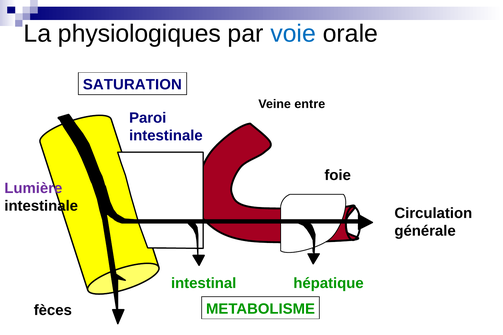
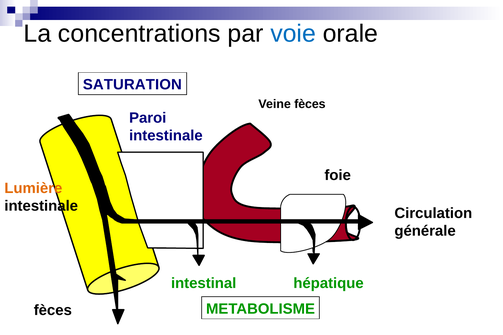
physiologiques: physiologiques -> concentrations
Veine entre: entre -> fèces
Lumière colour: purple -> orange
